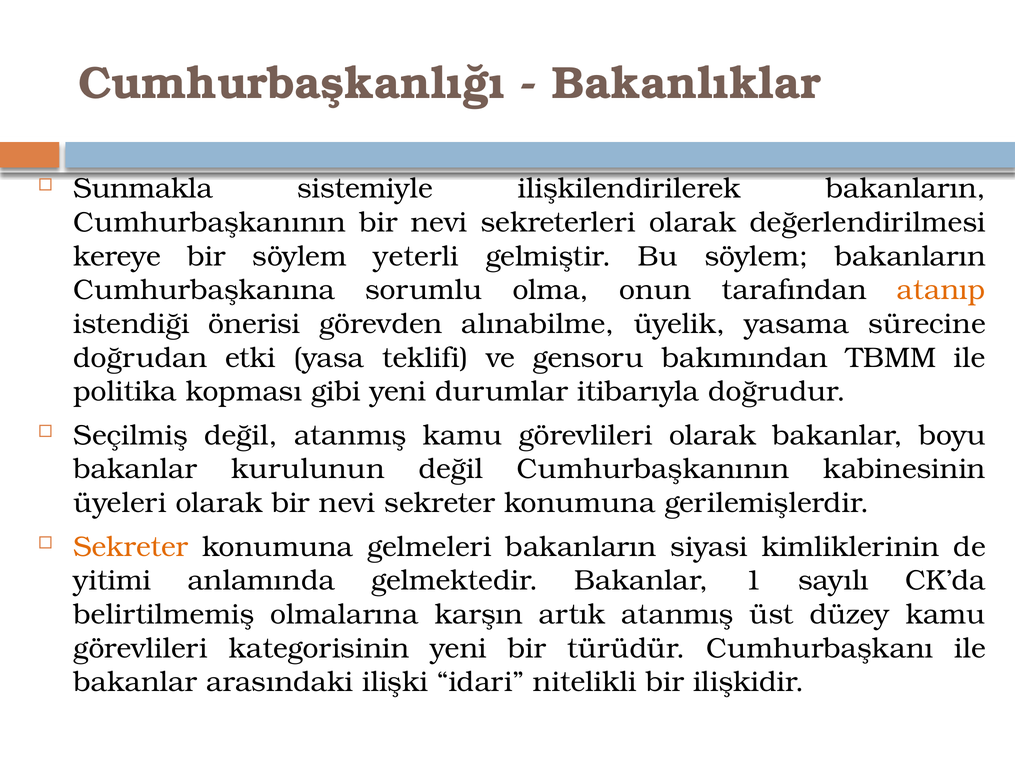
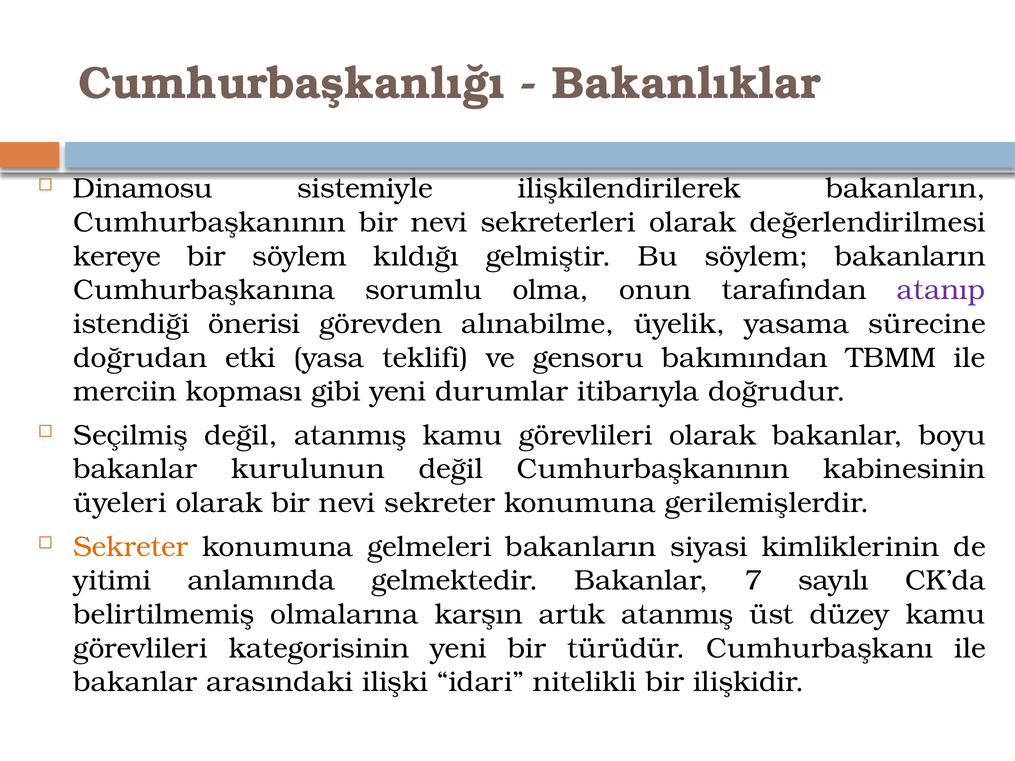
Sunmakla: Sunmakla -> Dinamosu
yeterli: yeterli -> kıldığı
atanıp colour: orange -> purple
politika: politika -> merciin
1: 1 -> 7
